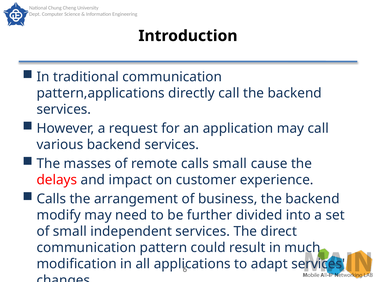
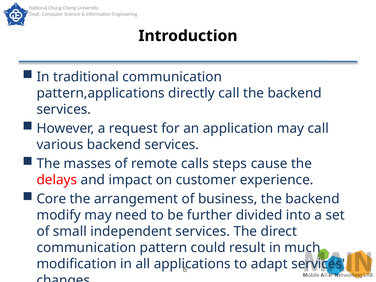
calls small: small -> steps
Calls at (51, 199): Calls -> Core
